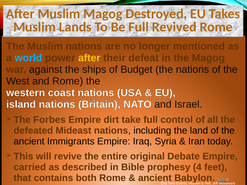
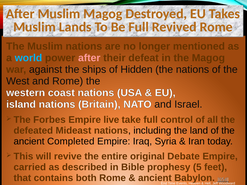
after at (89, 58) colour: yellow -> pink
Budget: Budget -> Hidden
dirt: dirt -> live
Immigrants: Immigrants -> Completed
4: 4 -> 5
